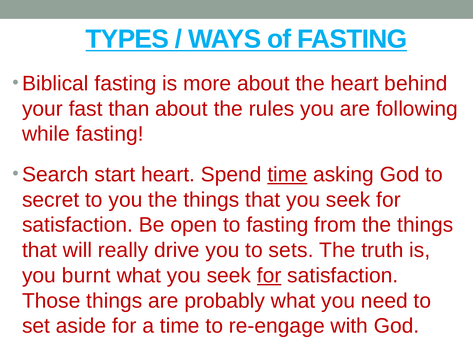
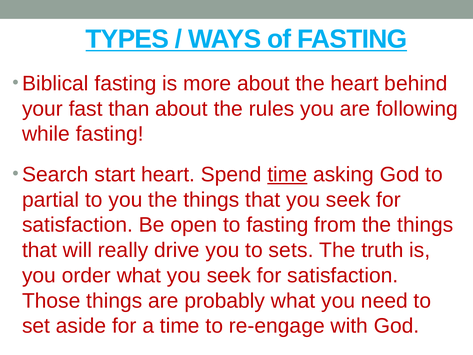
secret: secret -> partial
burnt: burnt -> order
for at (269, 275) underline: present -> none
